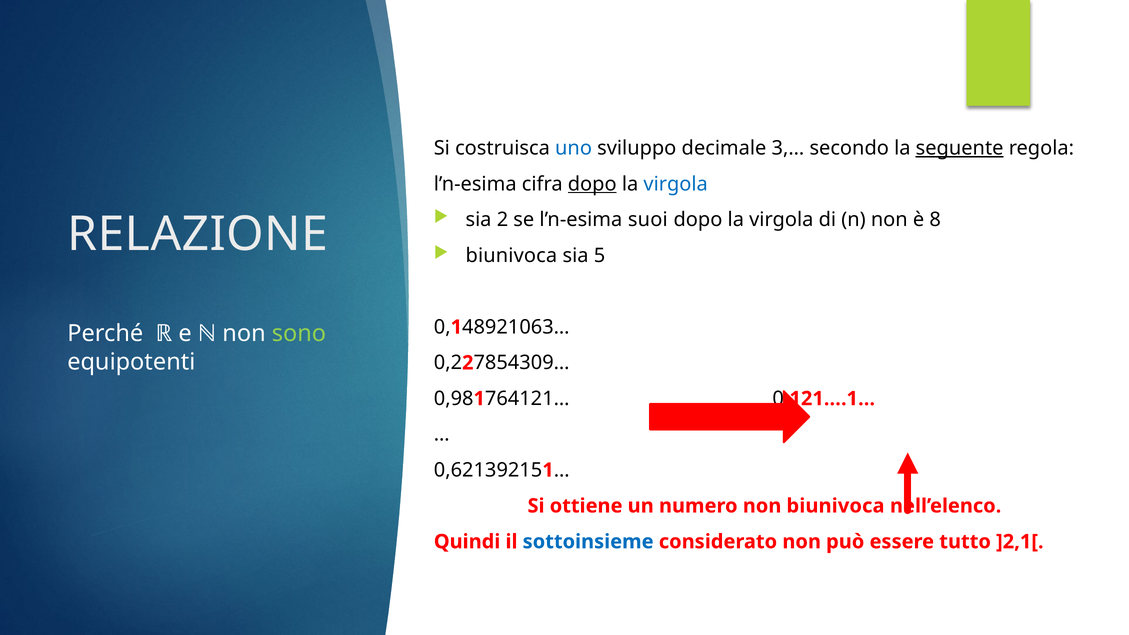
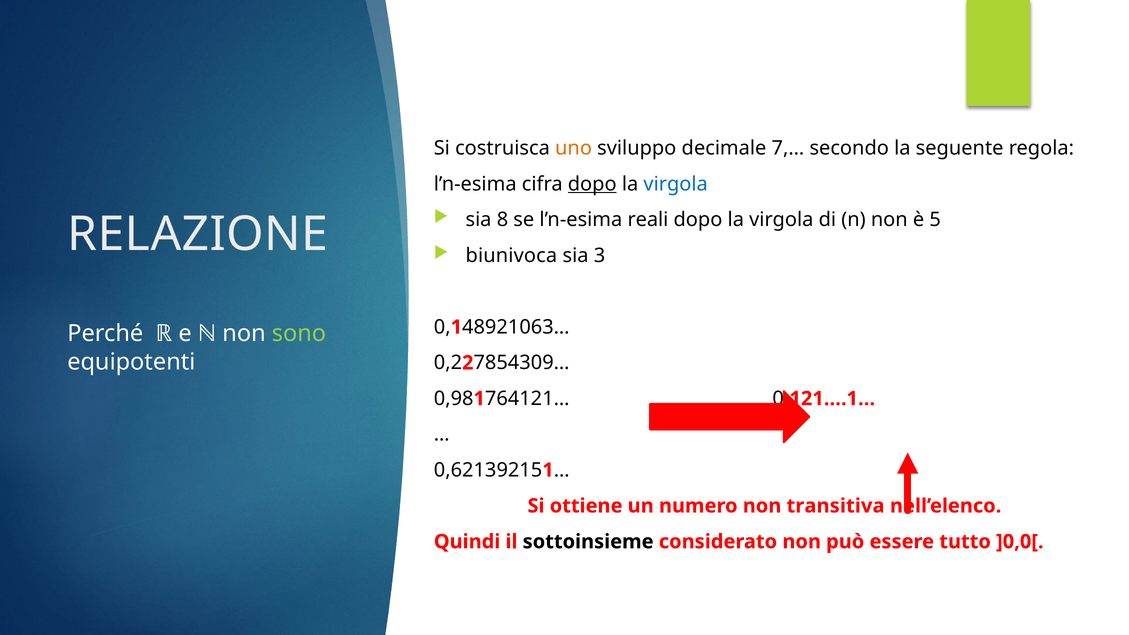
uno colour: blue -> orange
3,…: 3,… -> 7,…
seguente underline: present -> none
2: 2 -> 8
suoi: suoi -> reali
8: 8 -> 5
5: 5 -> 3
non biunivoca: biunivoca -> transitiva
sottoinsieme colour: blue -> black
]2,1[: ]2,1[ -> ]0,0[
